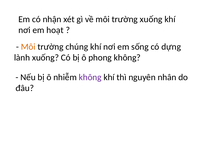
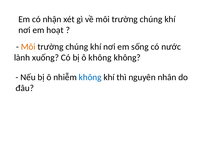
về môi trường xuống: xuống -> chúng
dựng: dựng -> nước
ô phong: phong -> không
không at (90, 77) colour: purple -> blue
